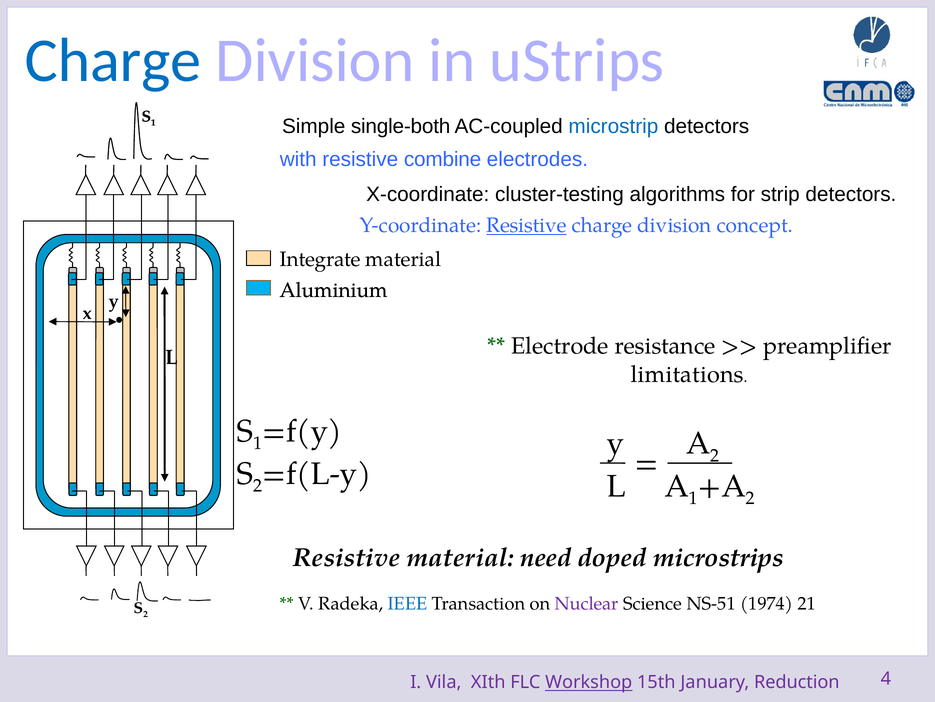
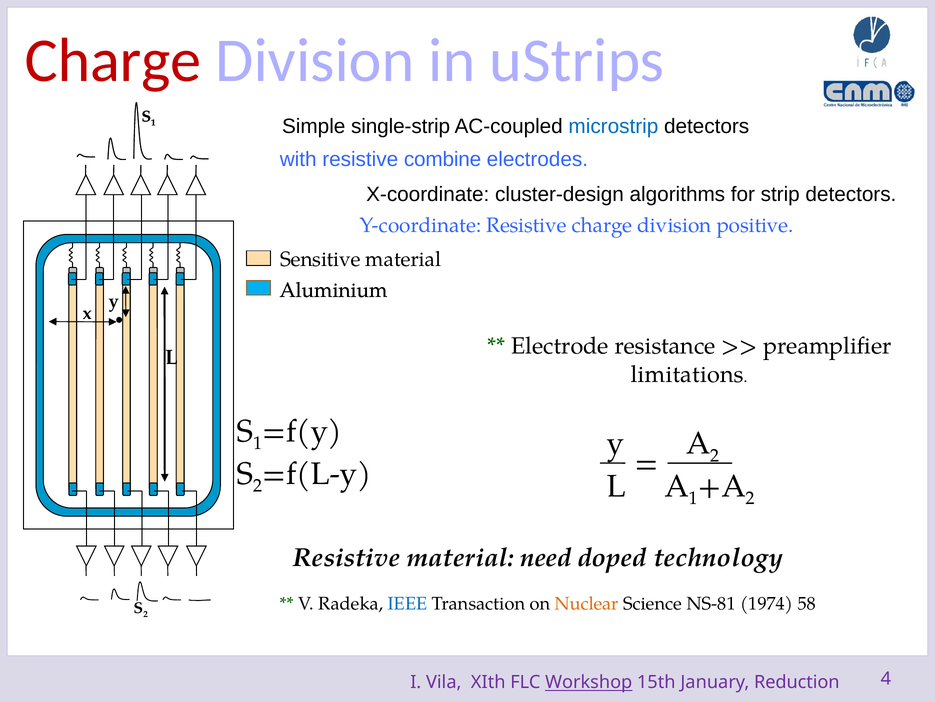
Charge at (113, 61) colour: blue -> red
single-both: single-both -> single-strip
cluster-testing: cluster-testing -> cluster-design
Resistive at (527, 225) underline: present -> none
concept: concept -> positive
Integrate: Integrate -> Sensitive
microstrips: microstrips -> technology
Nuclear colour: purple -> orange
NS-51: NS-51 -> NS-81
21: 21 -> 58
